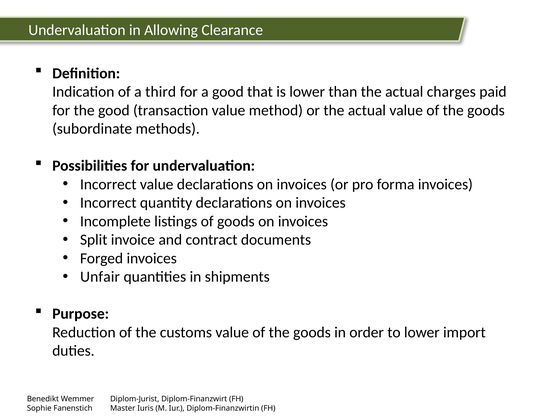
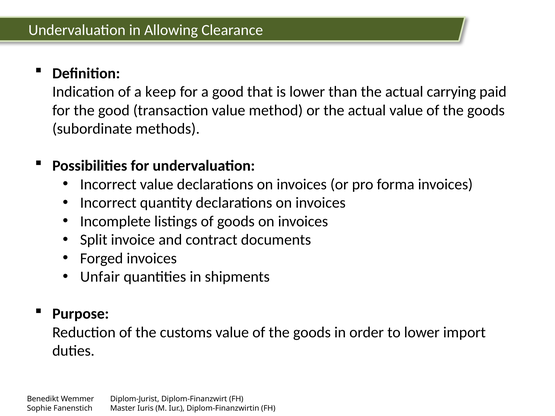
third: third -> keep
charges: charges -> carrying
